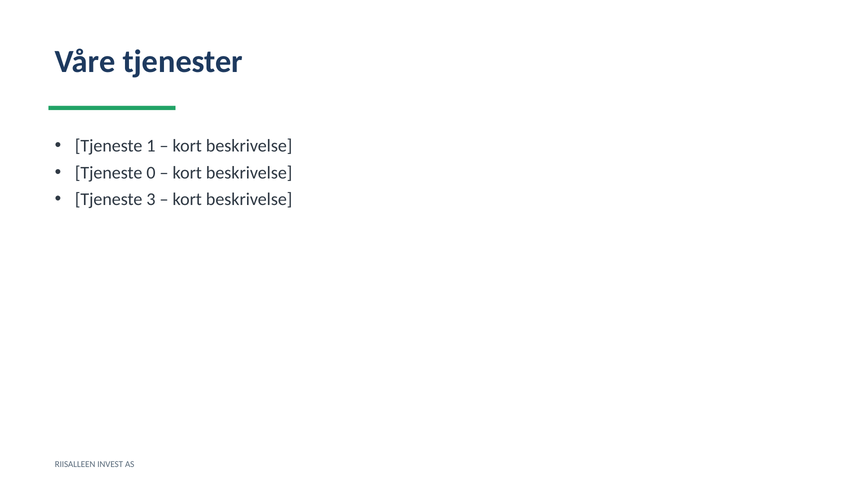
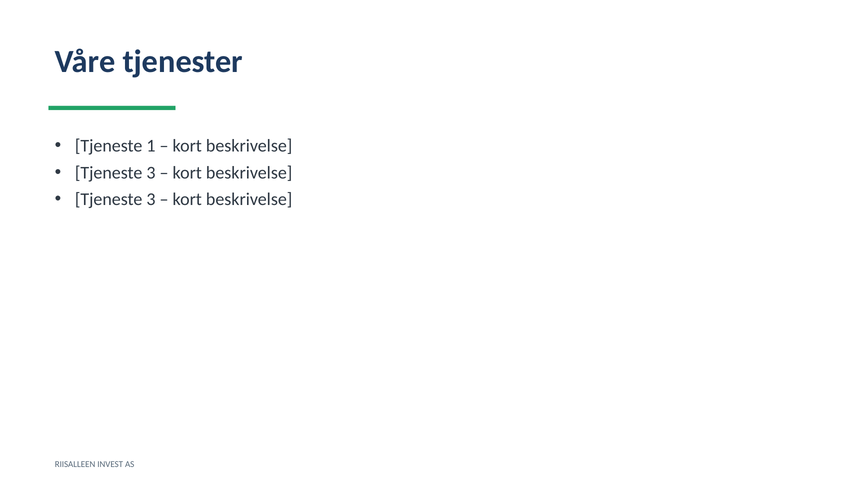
0 at (151, 173): 0 -> 3
